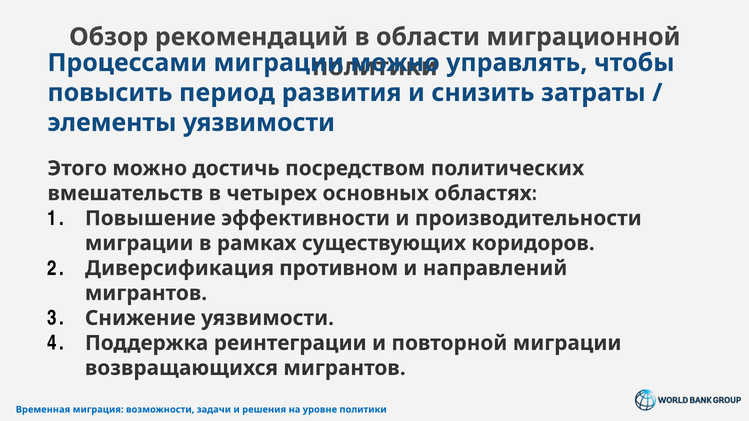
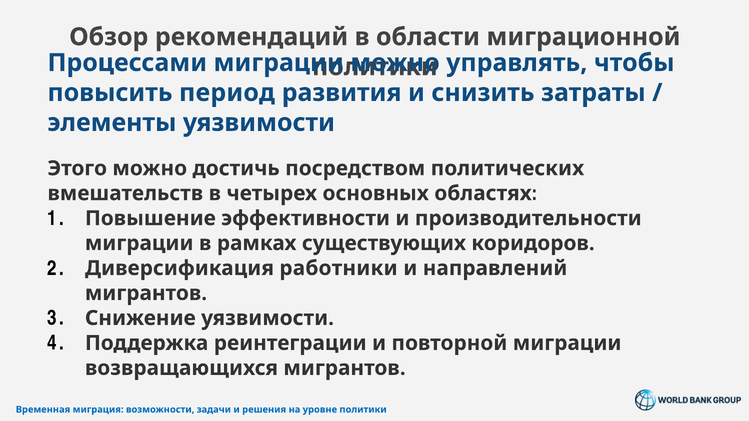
противном: противном -> работники
